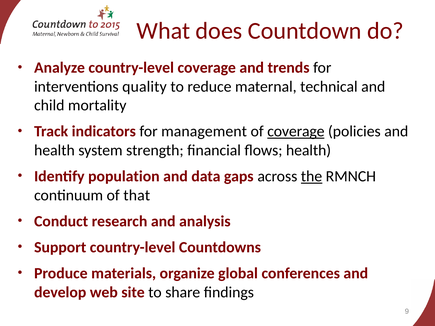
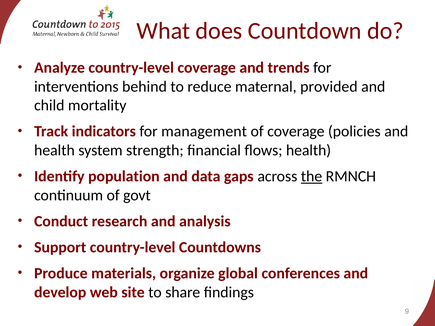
quality: quality -> behind
technical: technical -> provided
coverage at (296, 132) underline: present -> none
that: that -> govt
